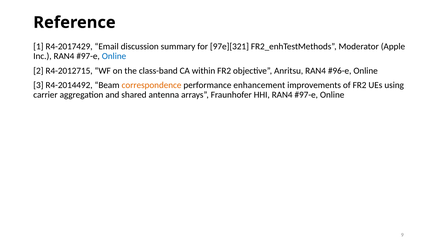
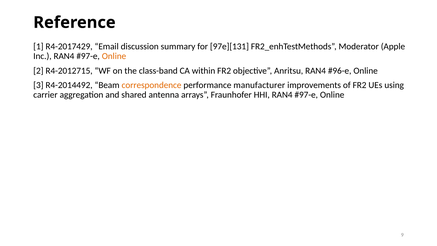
97e][321: 97e][321 -> 97e][131
Online at (114, 56) colour: blue -> orange
enhancement: enhancement -> manufacturer
